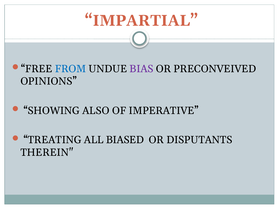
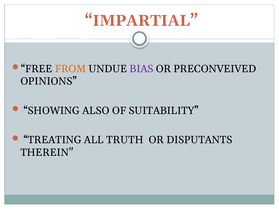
FROM colour: blue -> orange
IMPERATIVE: IMPERATIVE -> SUITABILITY
BIASED: BIASED -> TRUTH
